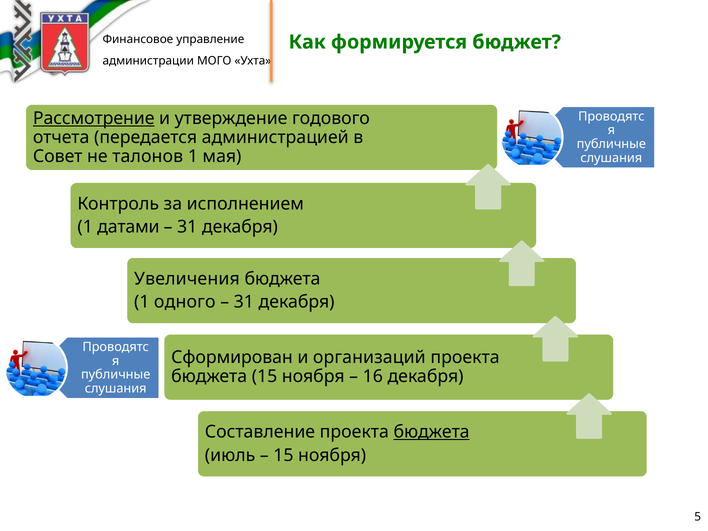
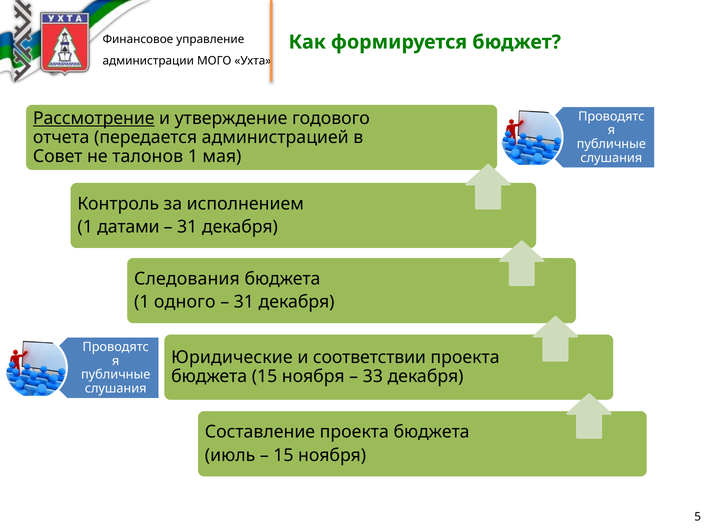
Увеличения: Увеличения -> Следования
Сформирован: Сформирован -> Юридические
организаций: организаций -> соответствии
16: 16 -> 33
бюджета at (432, 432) underline: present -> none
